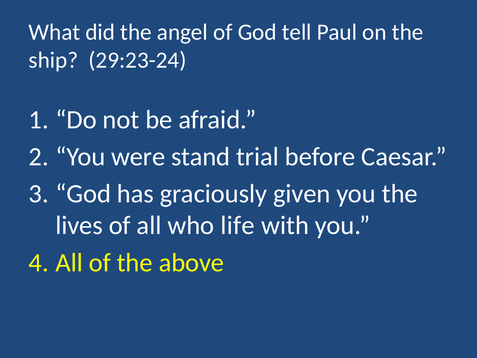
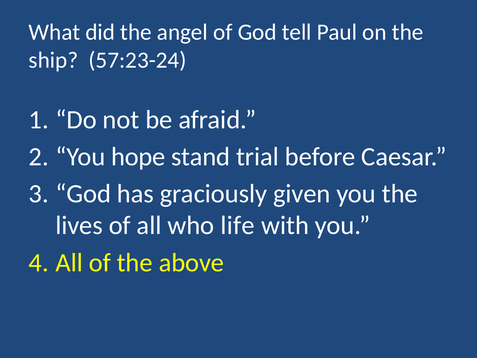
29:23-24: 29:23-24 -> 57:23-24
were: were -> hope
